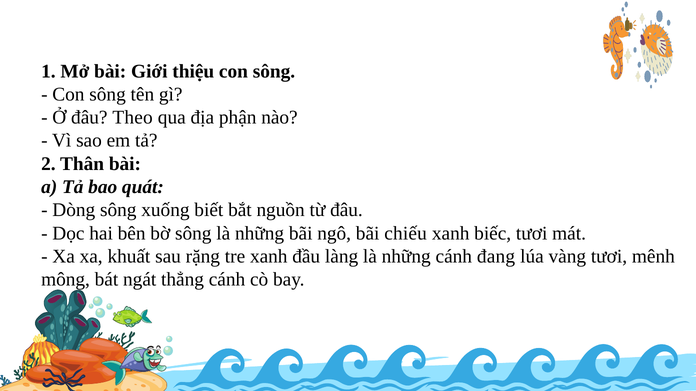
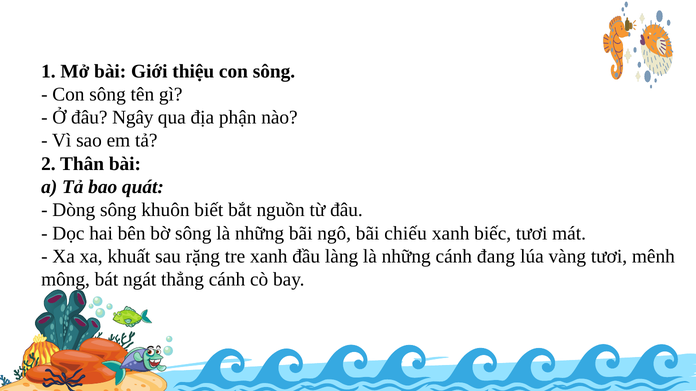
Theo: Theo -> Ngây
xuống: xuống -> khuôn
